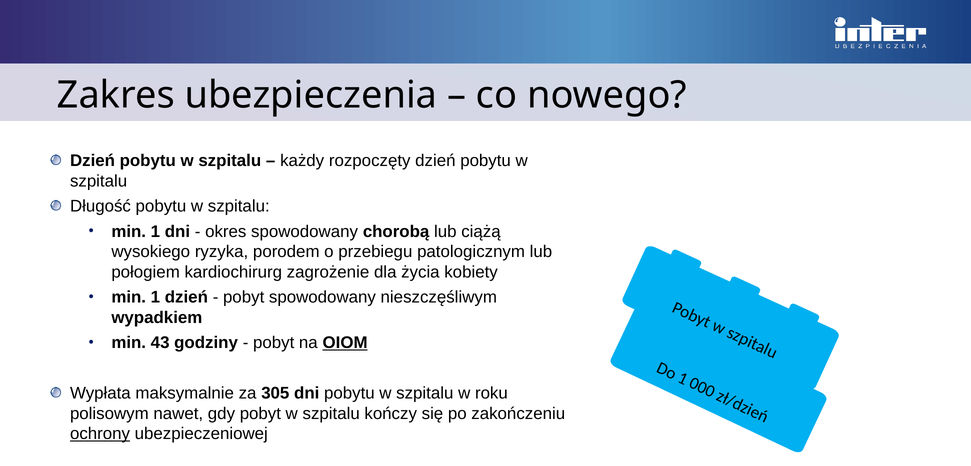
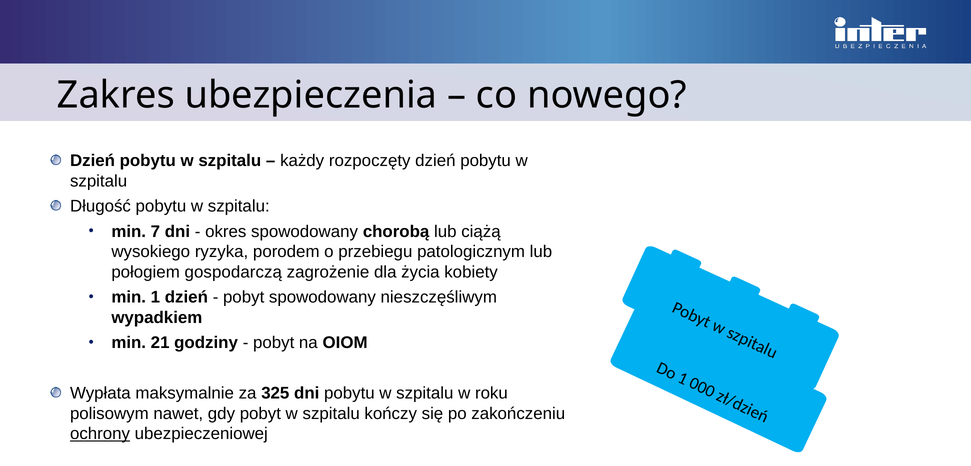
1 at (155, 232): 1 -> 7
kardiochirurg: kardiochirurg -> gospodarczą
43: 43 -> 21
OIOM underline: present -> none
305: 305 -> 325
